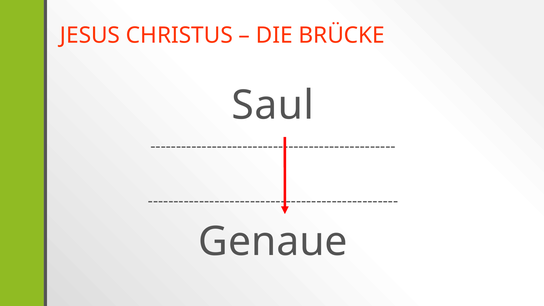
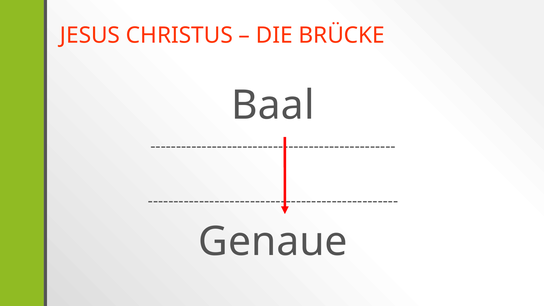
Saul: Saul -> Baal
